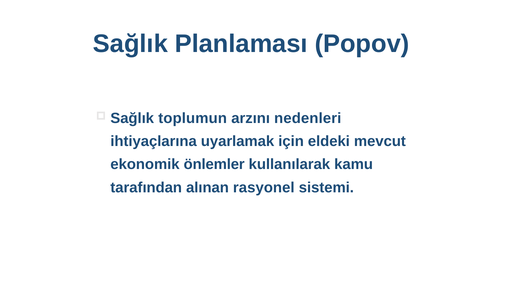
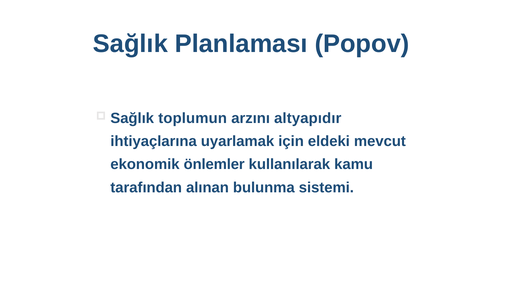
nedenleri: nedenleri -> altyapıdır
rasyonel: rasyonel -> bulunma
